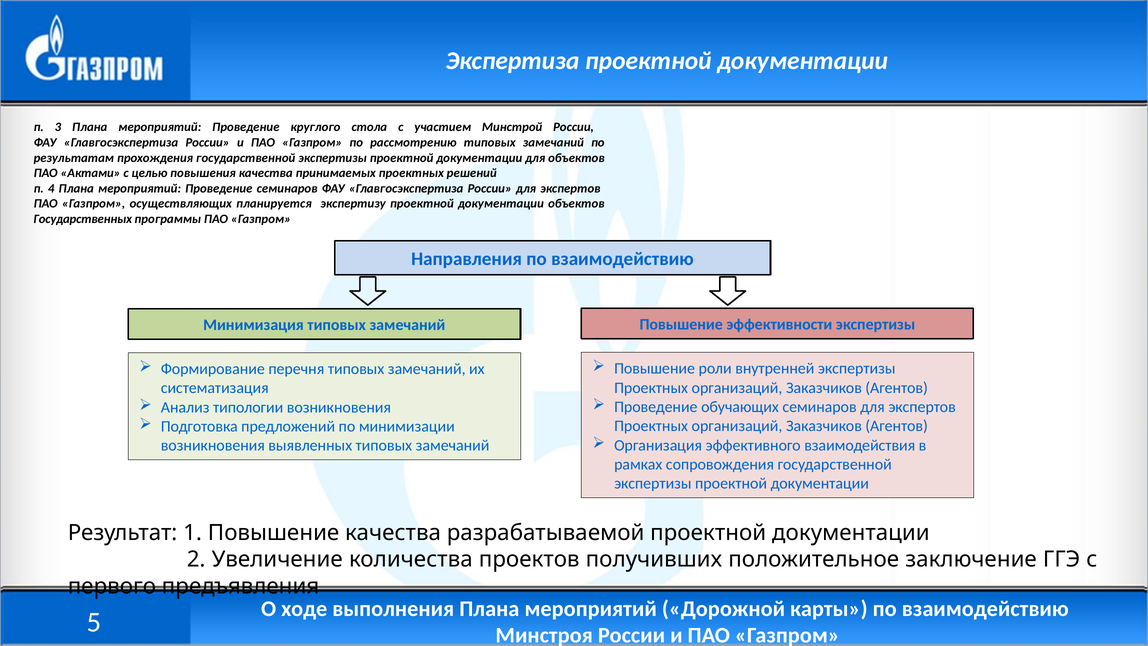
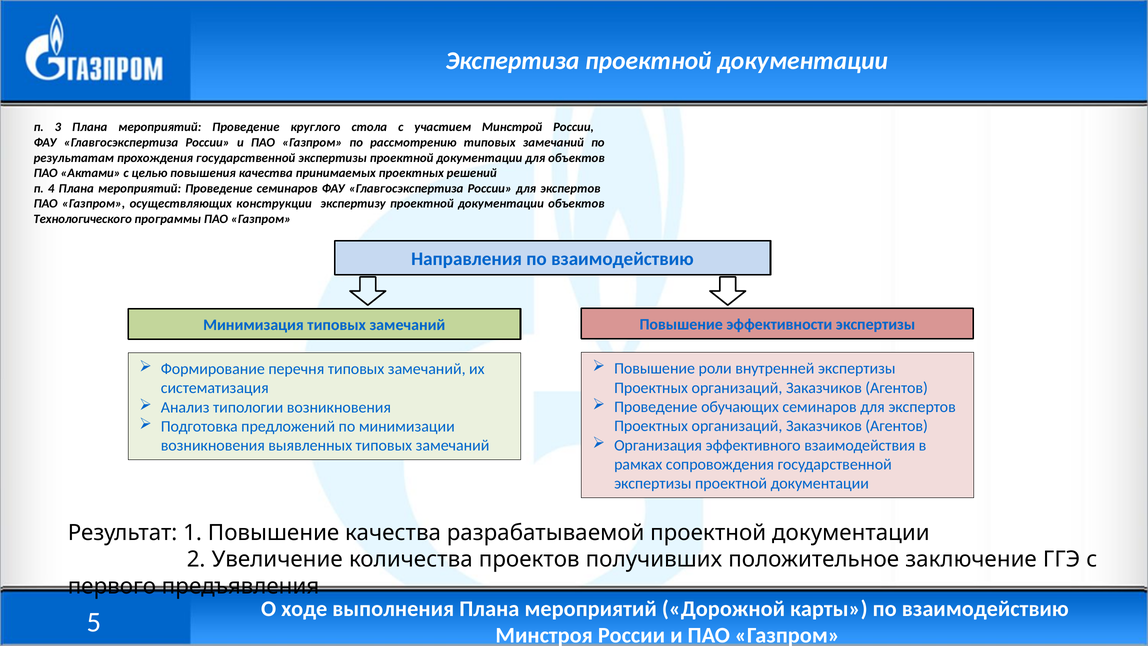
планируется: планируется -> конструкции
Государственных: Государственных -> Технологического
